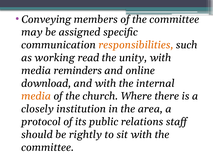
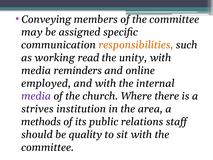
download: download -> employed
media at (36, 96) colour: orange -> purple
closely: closely -> strives
protocol: protocol -> methods
rightly: rightly -> quality
